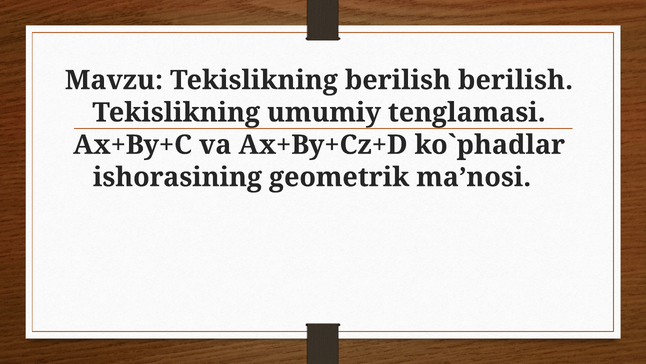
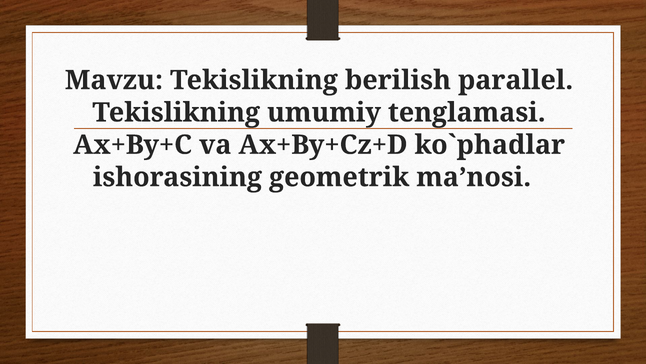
berilish berilish: berilish -> parallel
